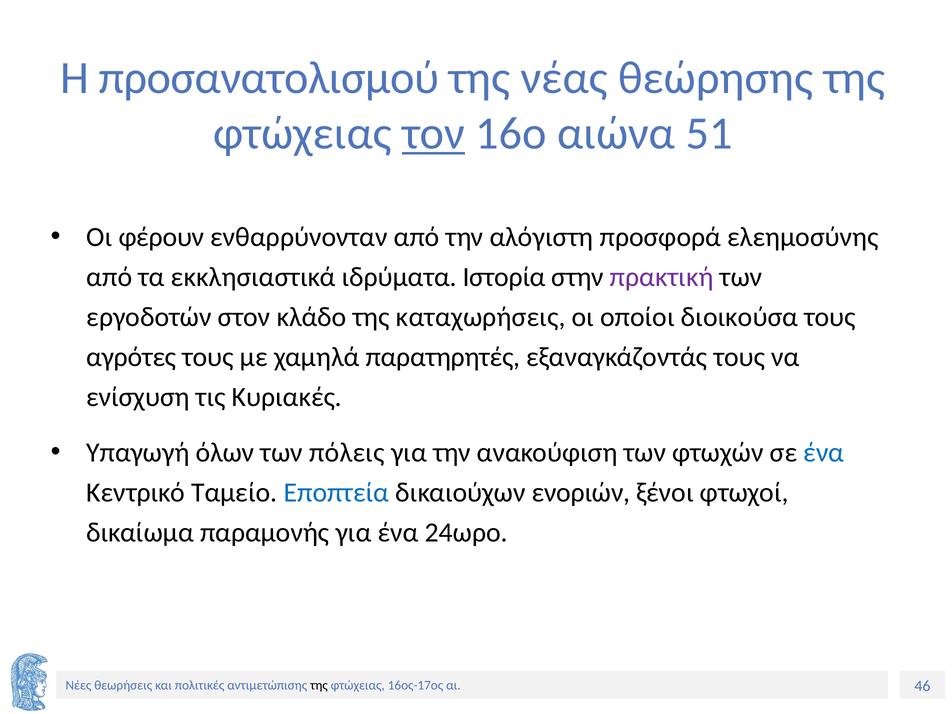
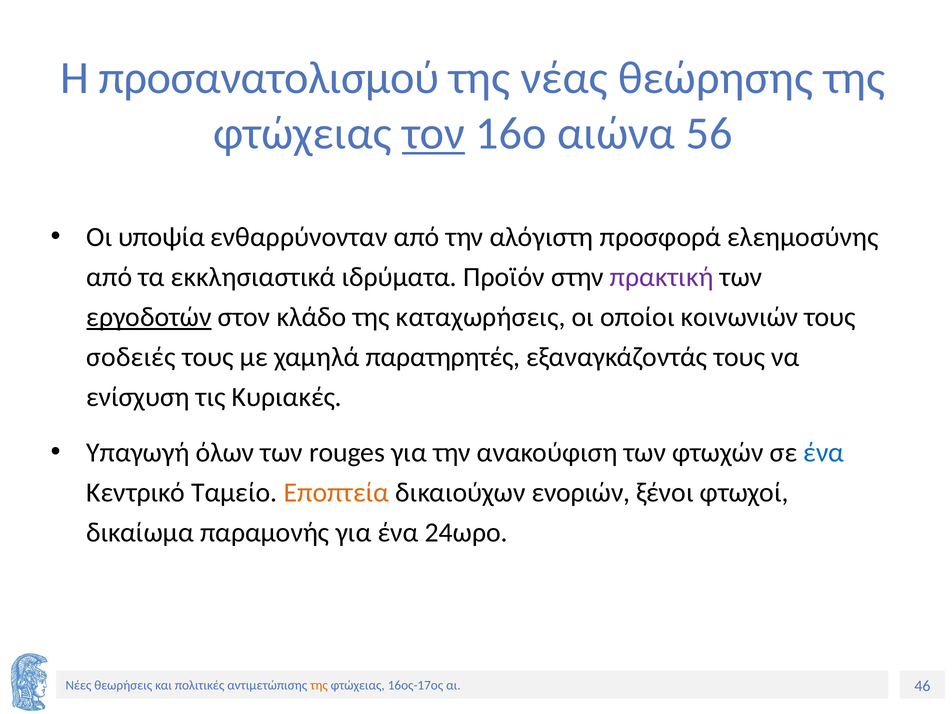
51: 51 -> 56
φέρουν: φέρουν -> υποψία
Ιστορία: Ιστορία -> Προϊόν
εργοδοτών underline: none -> present
διοικούσα: διοικούσα -> κοινωνιών
αγρότες: αγρότες -> σοδειές
πόλεις: πόλεις -> rouges
Εποπτεία colour: blue -> orange
της at (319, 685) colour: black -> orange
